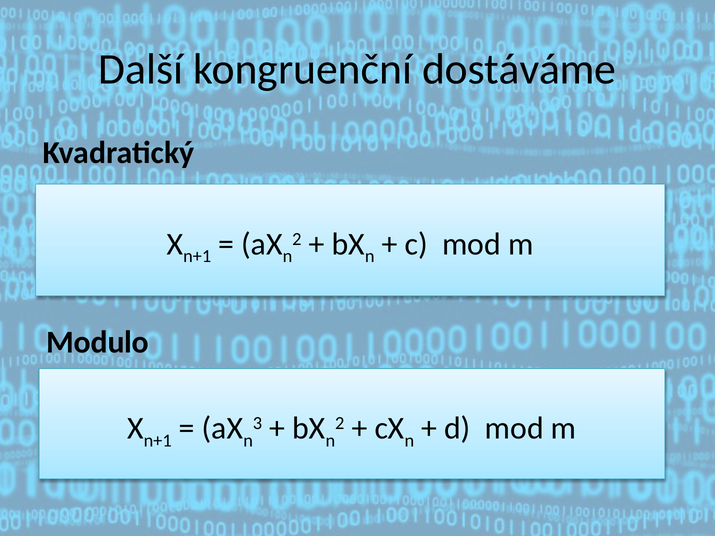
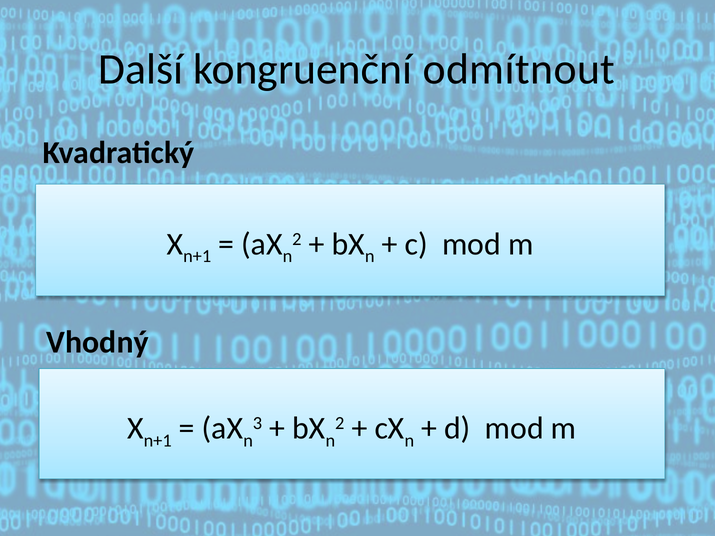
dostáváme: dostáváme -> odmítnout
Modulo: Modulo -> Vhodný
